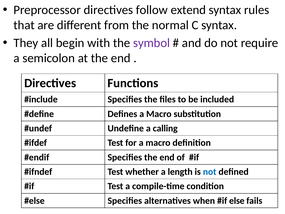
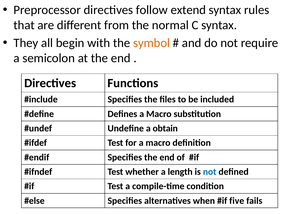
symbol colour: purple -> orange
calling: calling -> obtain
else: else -> five
